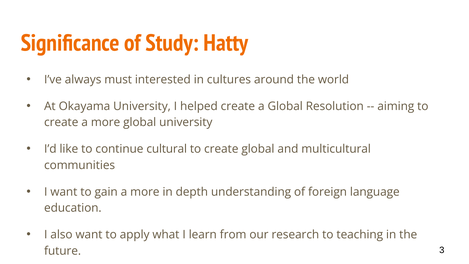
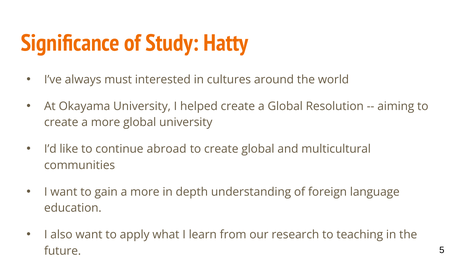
cultural: cultural -> abroad
3: 3 -> 5
